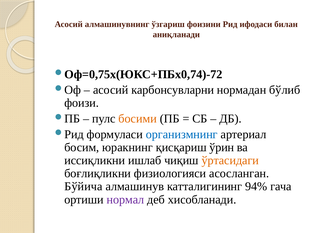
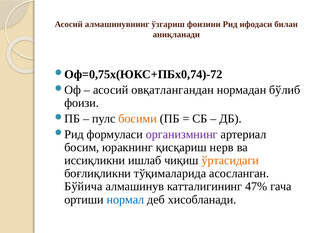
карбонсувларни: карбонсувларни -> овқатлангандан
организмнинг colour: blue -> purple
ўрин: ўрин -> нерв
физиологияси: физиологияси -> тўқималарида
94%: 94% -> 47%
нормал colour: purple -> blue
